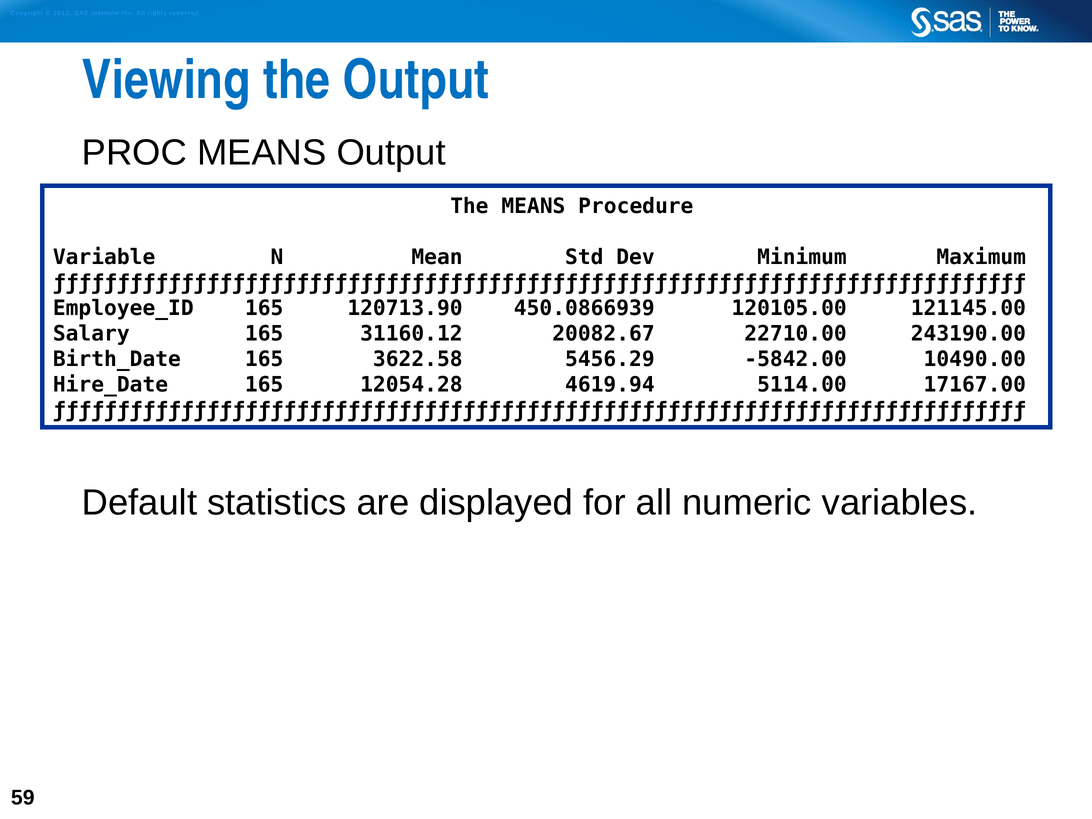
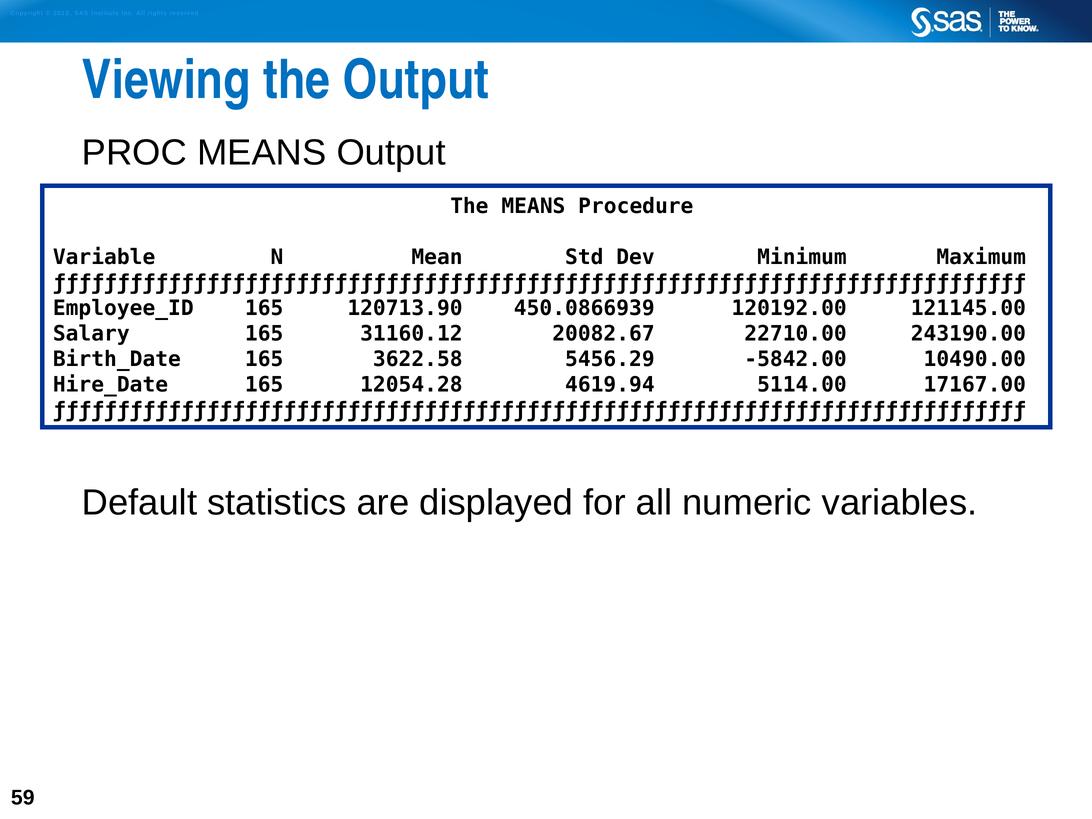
120105.00: 120105.00 -> 120192.00
